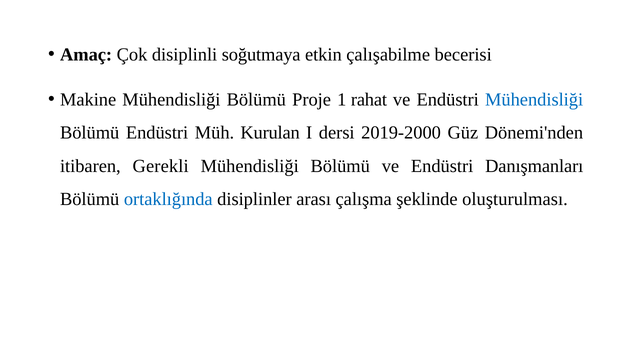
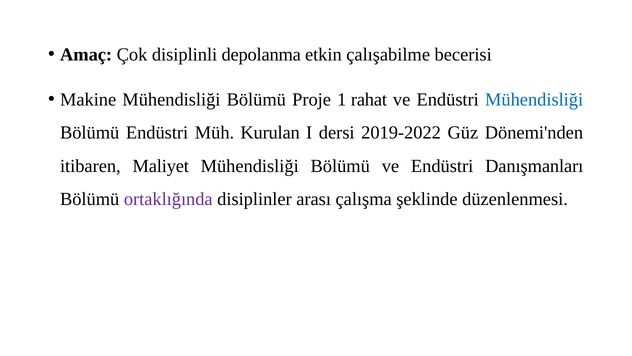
soğutmaya: soğutmaya -> depolanma
2019-2000: 2019-2000 -> 2019-2022
Gerekli: Gerekli -> Maliyet
ortaklığında colour: blue -> purple
oluşturulması: oluşturulması -> düzenlenmesi
